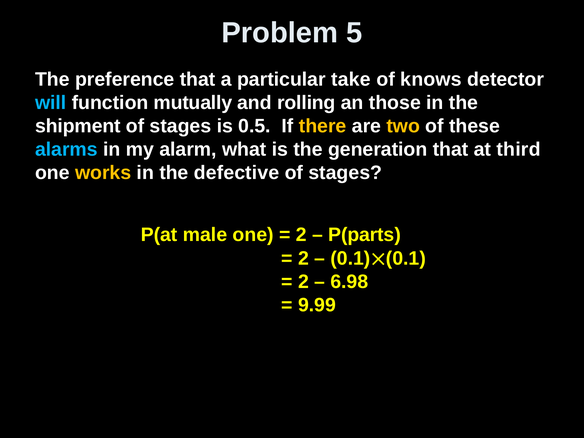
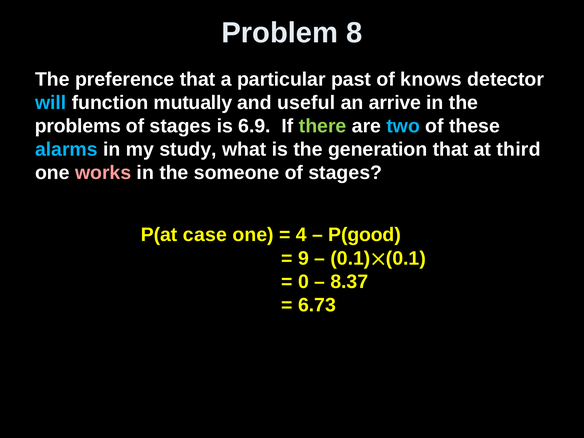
5: 5 -> 8
take: take -> past
rolling: rolling -> useful
those: those -> arrive
shipment: shipment -> problems
0.5: 0.5 -> 6.9
there colour: yellow -> light green
two colour: yellow -> light blue
alarm: alarm -> study
works colour: yellow -> pink
defective: defective -> someone
male: male -> case
2 at (301, 235): 2 -> 4
P(parts: P(parts -> P(good
2 at (303, 258): 2 -> 9
2 at (303, 282): 2 -> 0
6.98: 6.98 -> 8.37
9.99: 9.99 -> 6.73
